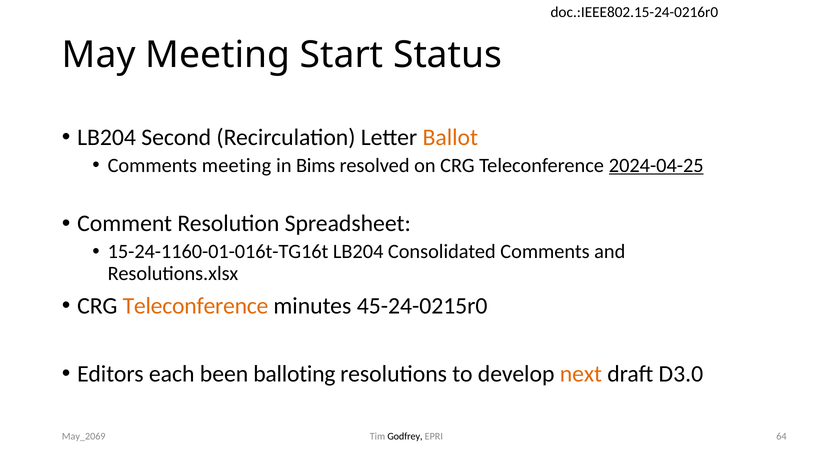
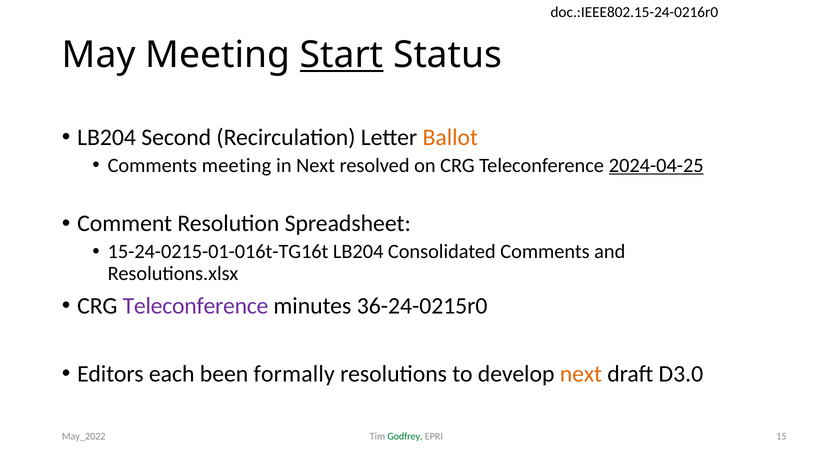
Start underline: none -> present
in Bims: Bims -> Next
15-24-1160-01-016t-TG16t: 15-24-1160-01-016t-TG16t -> 15-24-0215-01-016t-TG16t
Teleconference at (196, 306) colour: orange -> purple
45-24-0215r0: 45-24-0215r0 -> 36-24-0215r0
balloting: balloting -> formally
Godfrey colour: black -> green
64: 64 -> 15
May_2069: May_2069 -> May_2022
